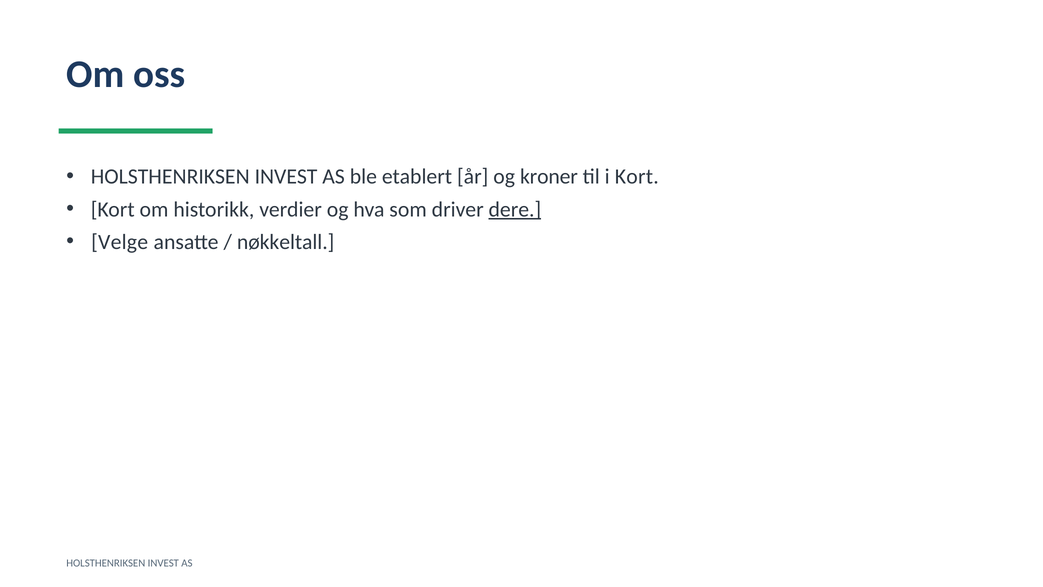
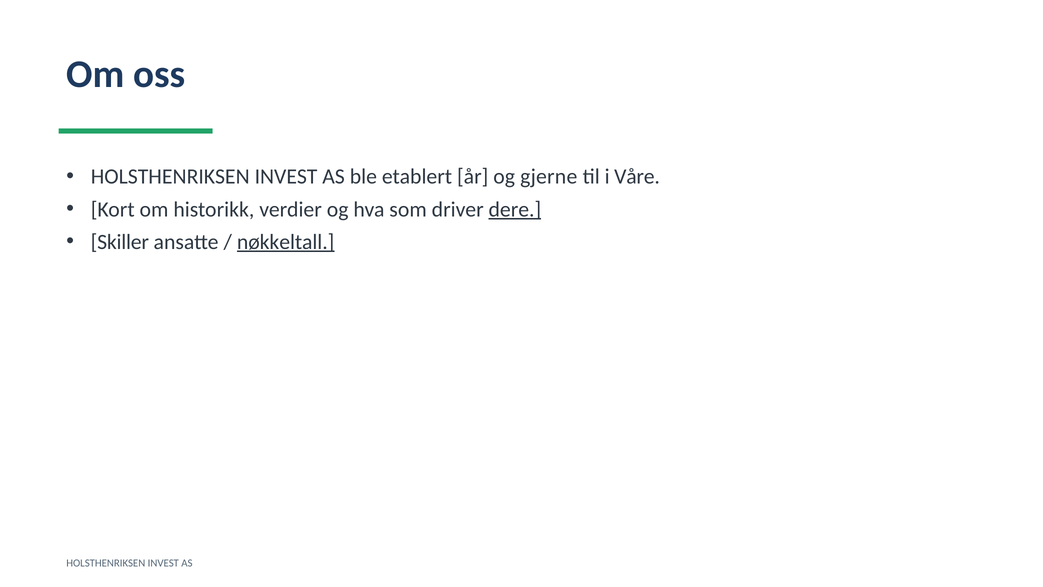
kroner: kroner -> gjerne
i Kort: Kort -> Våre
Velge: Velge -> Skiller
nøkkeltall underline: none -> present
